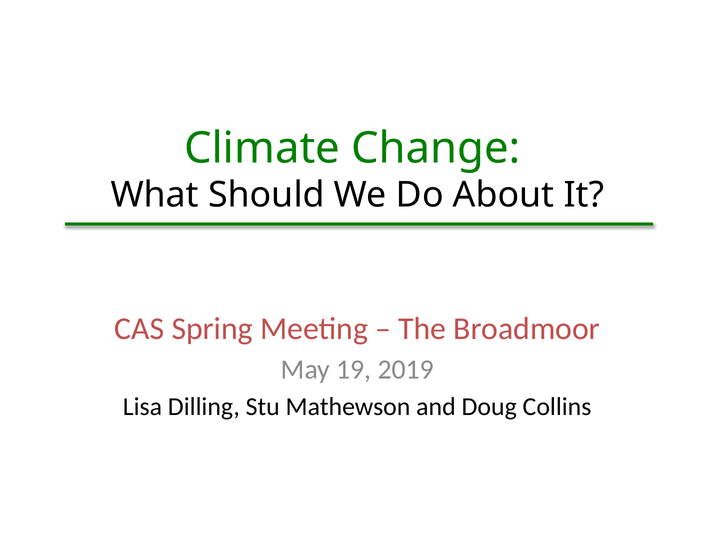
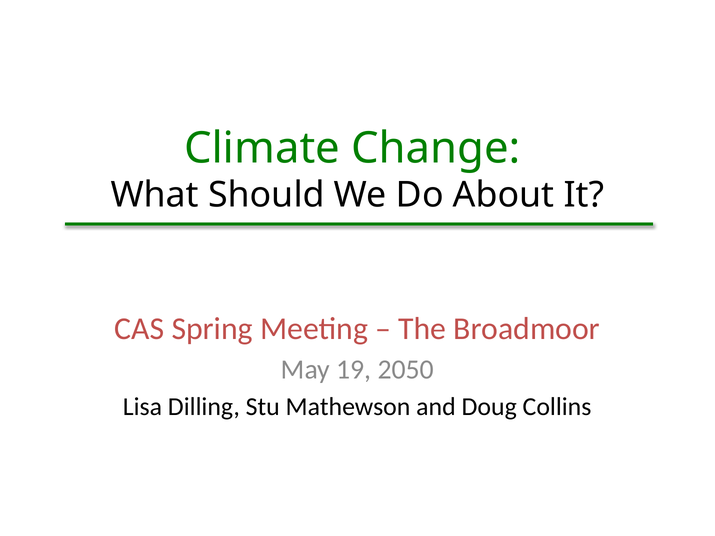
2019: 2019 -> 2050
